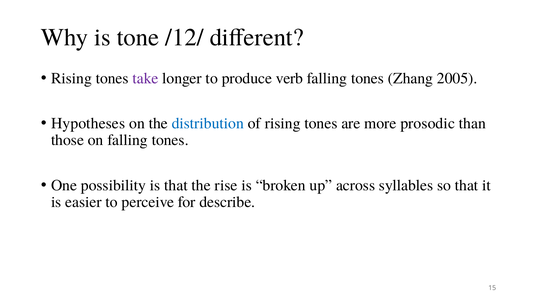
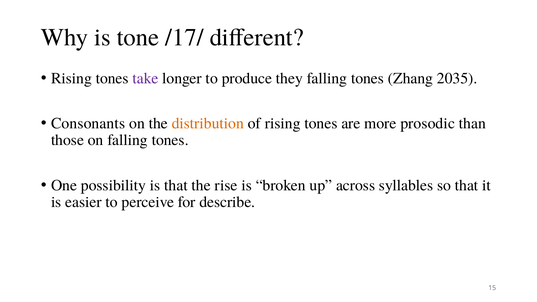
/12/: /12/ -> /17/
verb: verb -> they
2005: 2005 -> 2035
Hypotheses: Hypotheses -> Consonants
distribution colour: blue -> orange
